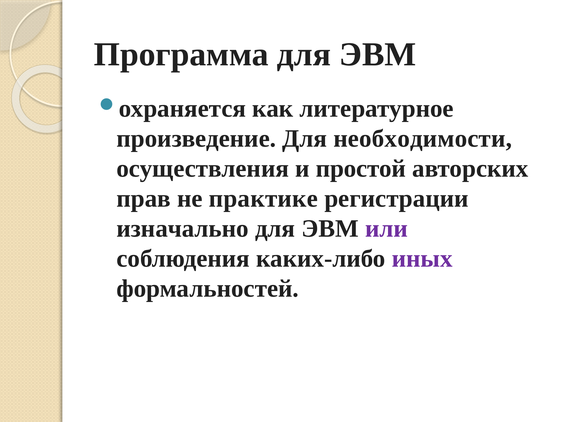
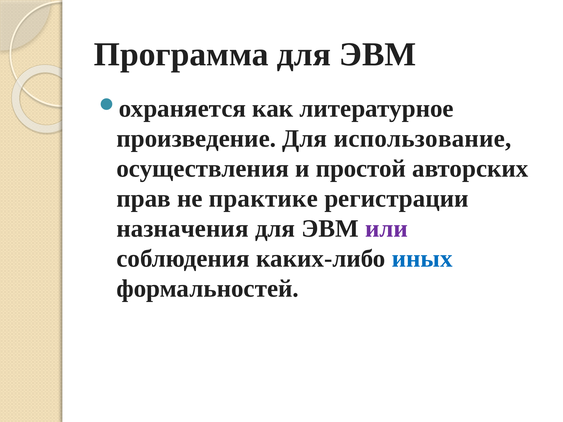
необходимости: необходимости -> использование
изначально: изначально -> назначения
иных colour: purple -> blue
